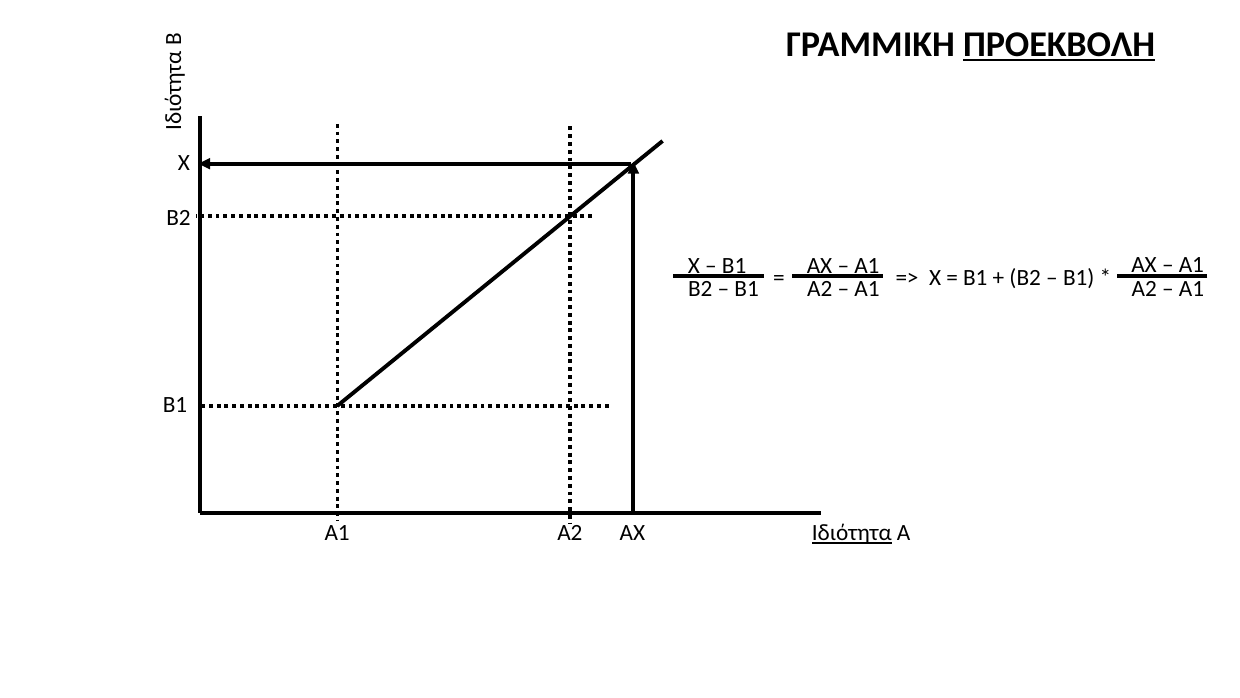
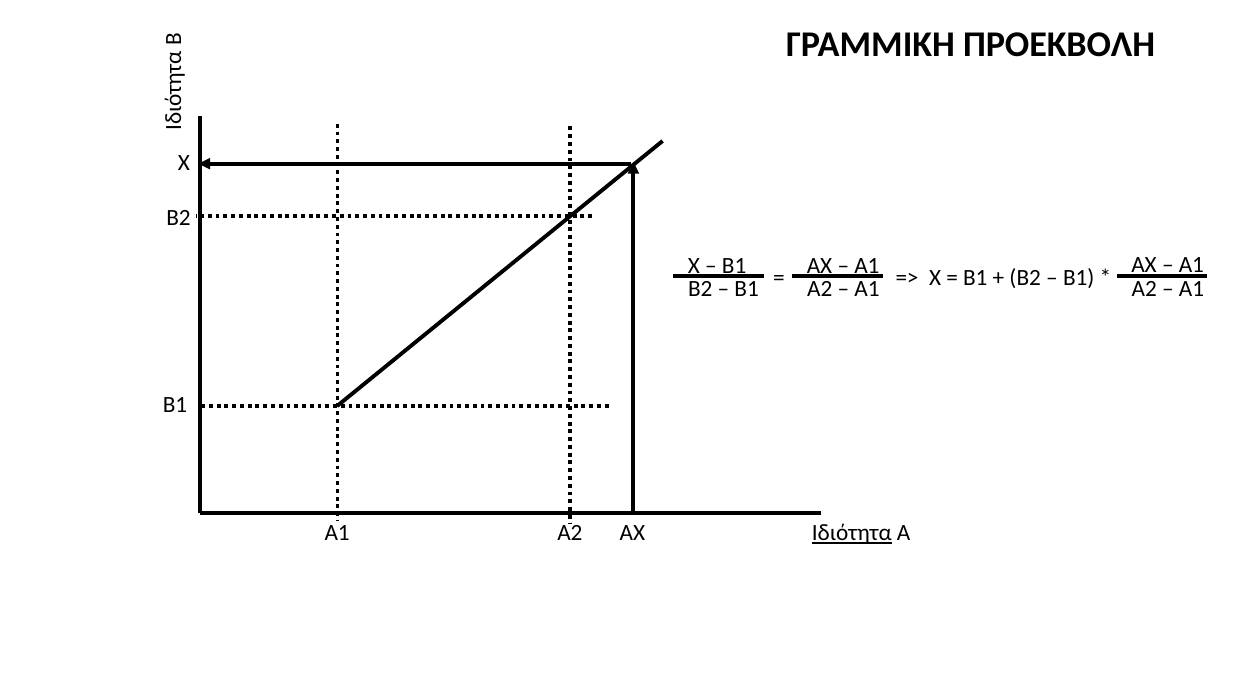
ΠΡΟΕΚΒΟΛΗ underline: present -> none
